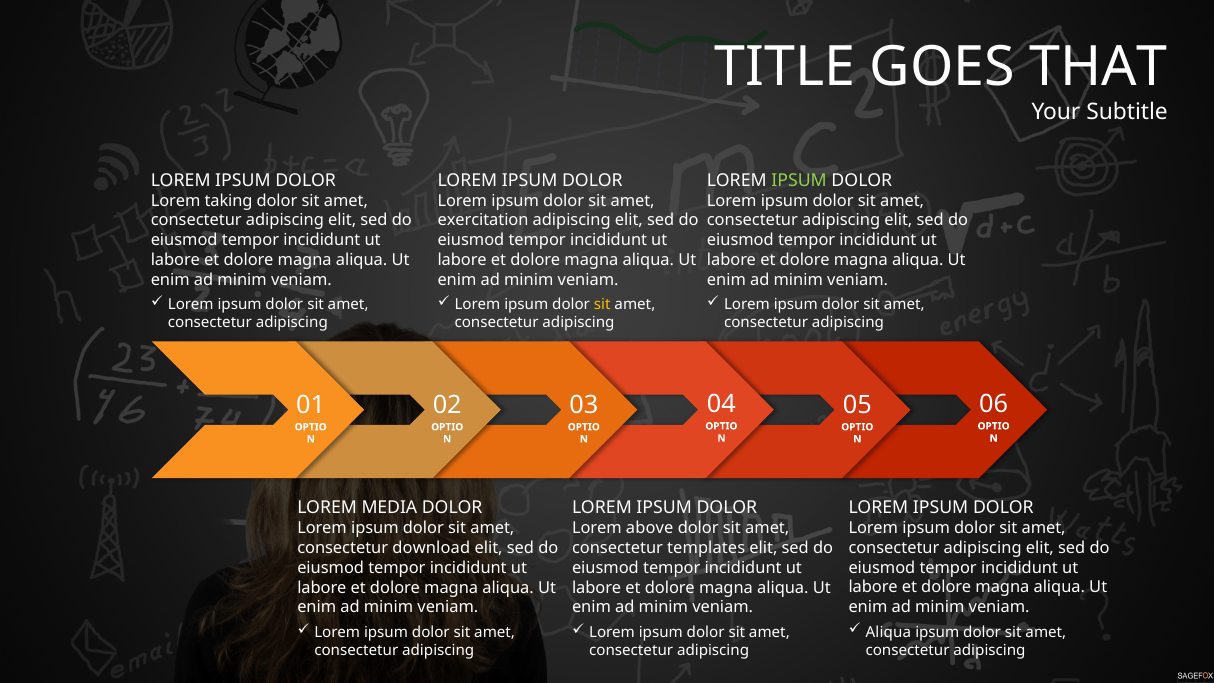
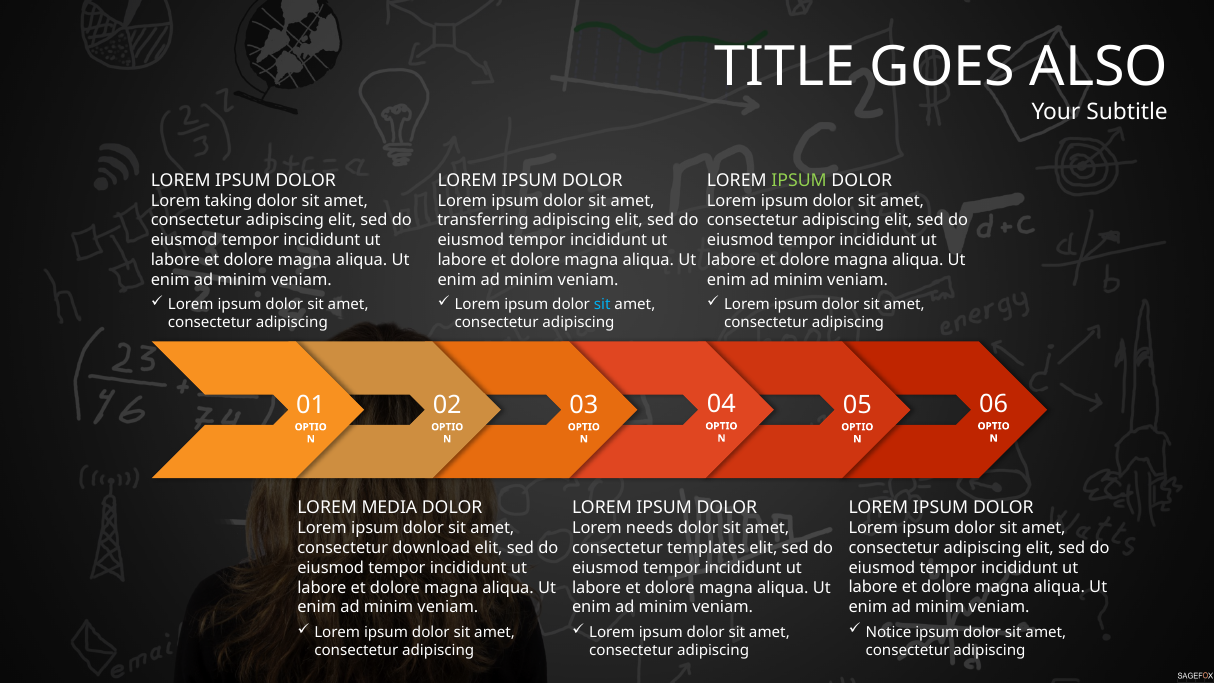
THAT: THAT -> ALSO
exercitation: exercitation -> transferring
sit at (602, 305) colour: yellow -> light blue
above: above -> needs
Aliqua at (888, 632): Aliqua -> Notice
